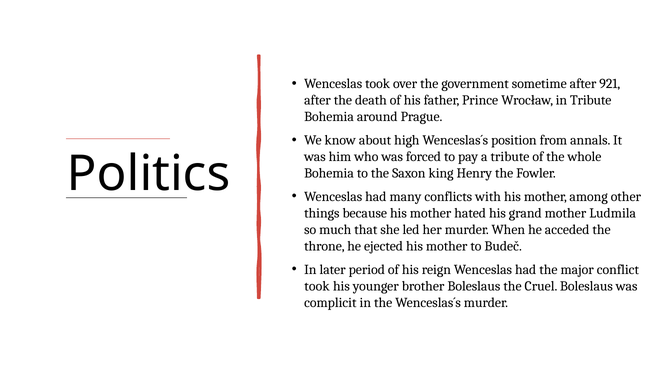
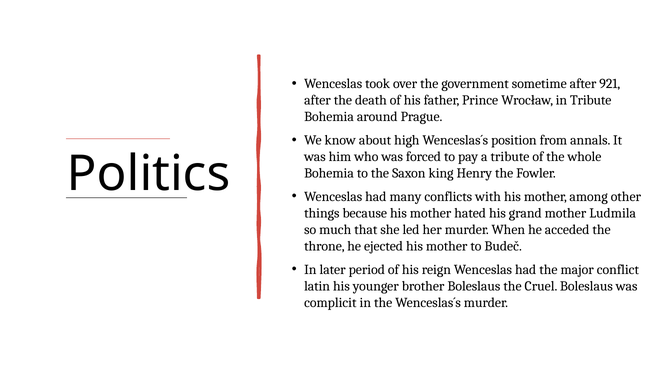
took at (317, 286): took -> latin
